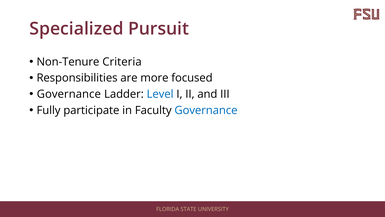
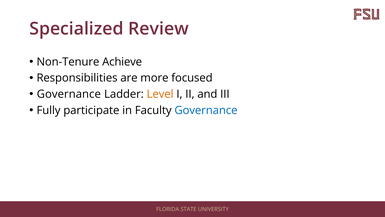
Pursuit: Pursuit -> Review
Criteria: Criteria -> Achieve
Level colour: blue -> orange
